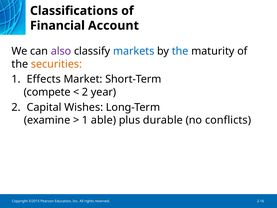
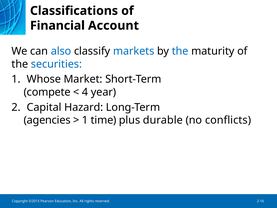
also colour: purple -> blue
securities colour: orange -> blue
Effects: Effects -> Whose
2 at (85, 92): 2 -> 4
Wishes: Wishes -> Hazard
examine: examine -> agencies
able: able -> time
